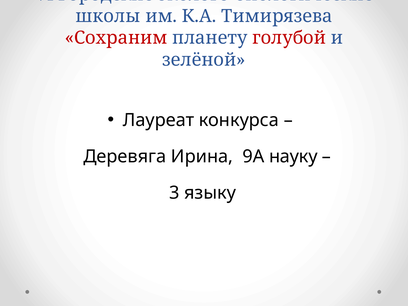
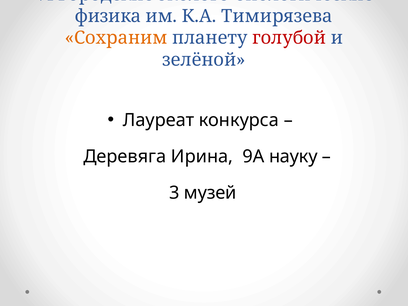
школы: школы -> физика
Сохраним colour: red -> orange
языку: языку -> музей
